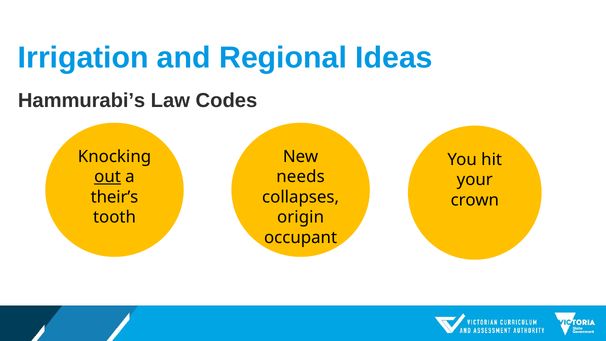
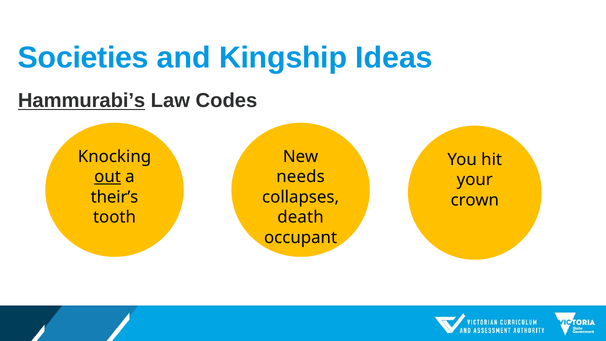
Irrigation: Irrigation -> Societies
Regional: Regional -> Kingship
Hammurabi’s underline: none -> present
origin: origin -> death
